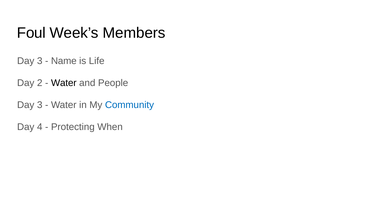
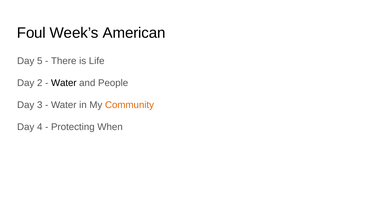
Members: Members -> American
3 at (40, 61): 3 -> 5
Name: Name -> There
Community colour: blue -> orange
